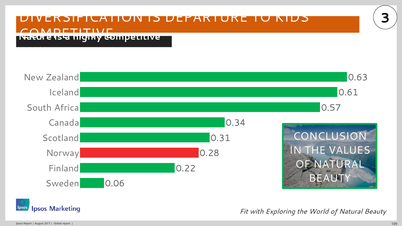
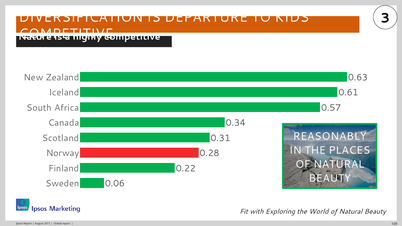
CONCLUSION: CONCLUSION -> REASONABLY
VALUES: VALUES -> PLACES
